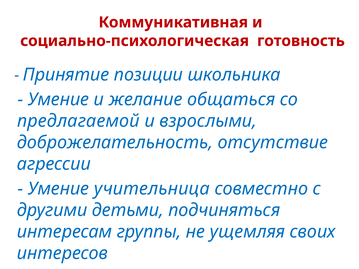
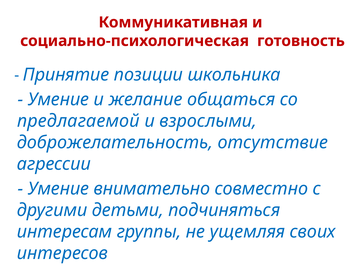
учительница: учительница -> внимательно
